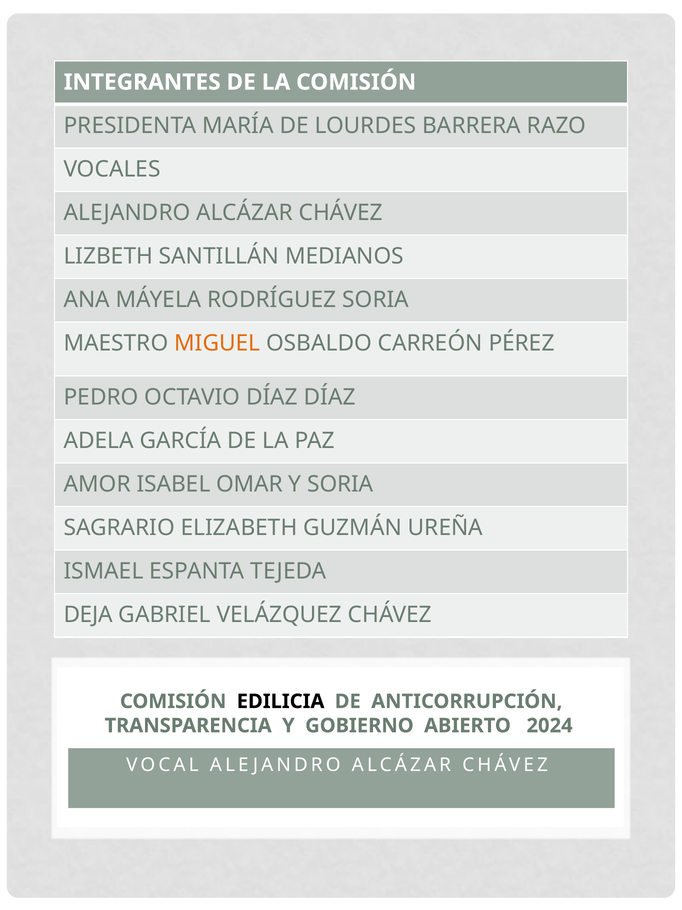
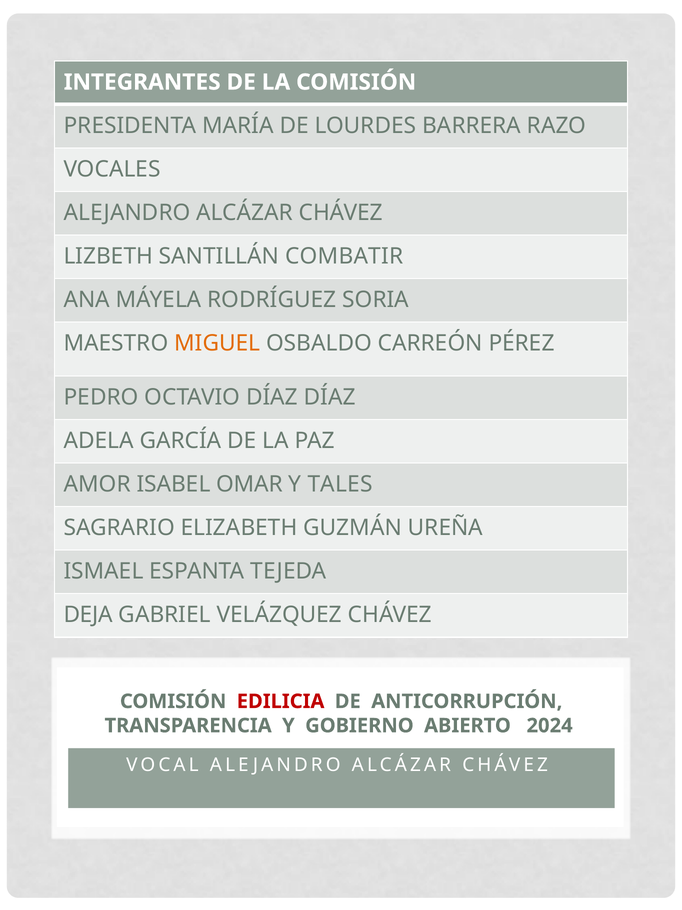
MEDIANOS: MEDIANOS -> COMBATIR
Y SORIA: SORIA -> TALES
EDILICIA colour: black -> red
